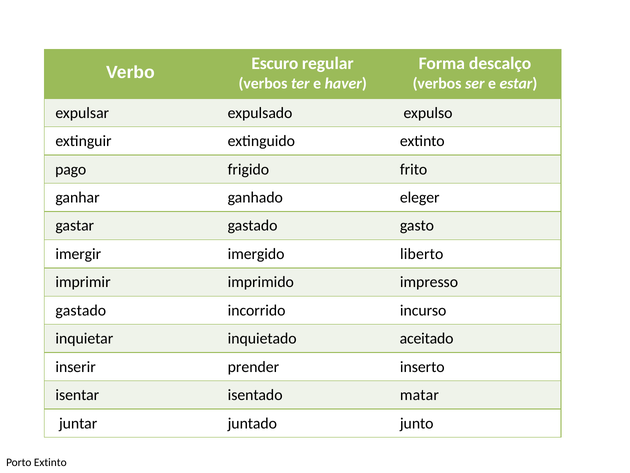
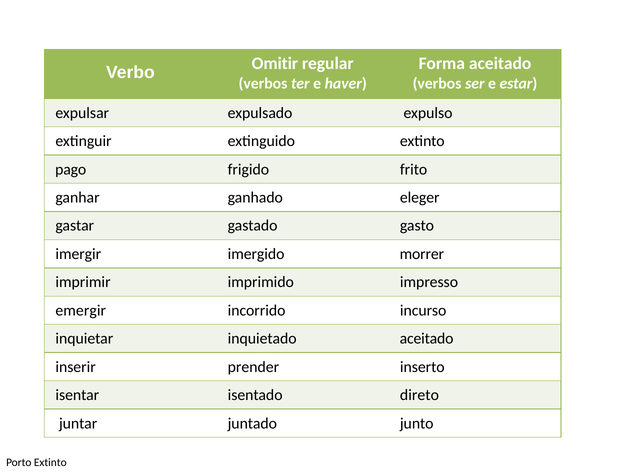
Forma descalço: descalço -> aceitado
Escuro: Escuro -> Omitir
liberto: liberto -> morrer
gastado at (81, 310): gastado -> emergir
matar: matar -> direto
